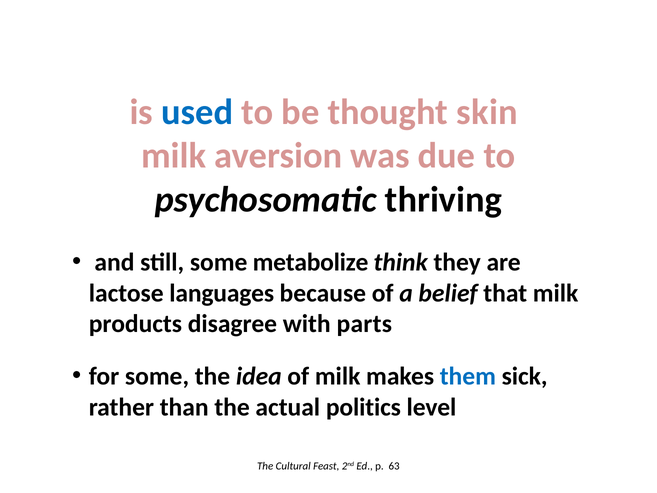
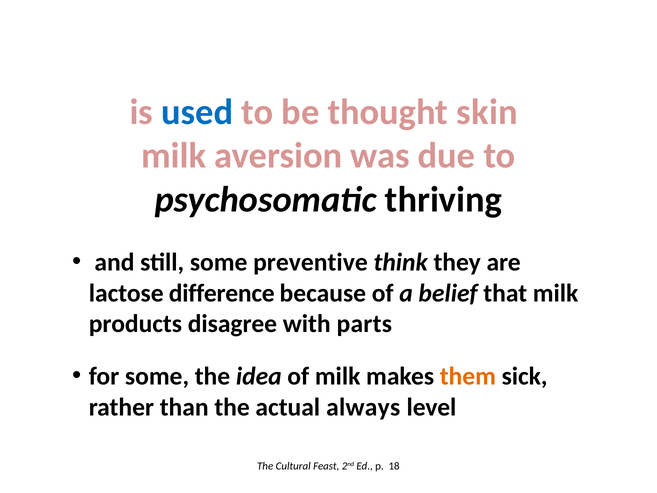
metabolize: metabolize -> preventive
languages: languages -> difference
them colour: blue -> orange
politics: politics -> always
63: 63 -> 18
